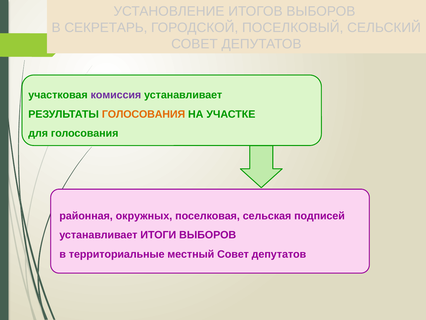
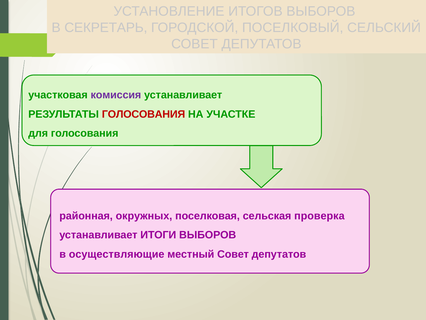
ГОЛОСОВАНИЯ at (144, 114) colour: orange -> red
подписей: подписей -> проверка
территориальные: территориальные -> осуществляющие
